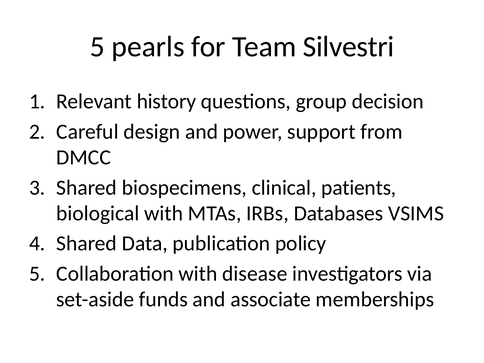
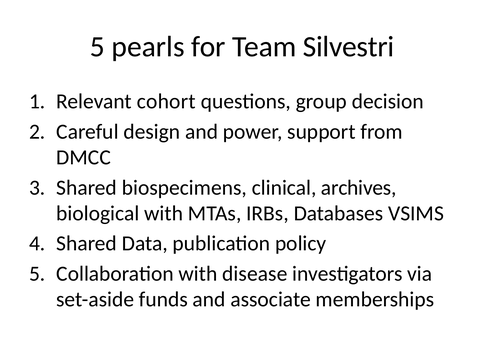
history: history -> cohort
patients: patients -> archives
